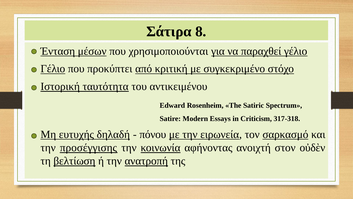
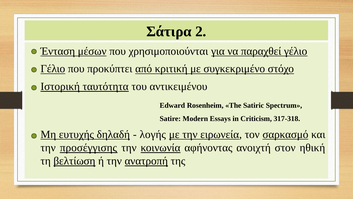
8: 8 -> 2
πόνου: πόνου -> λογής
οὐδὲν: οὐδὲν -> ηθική
